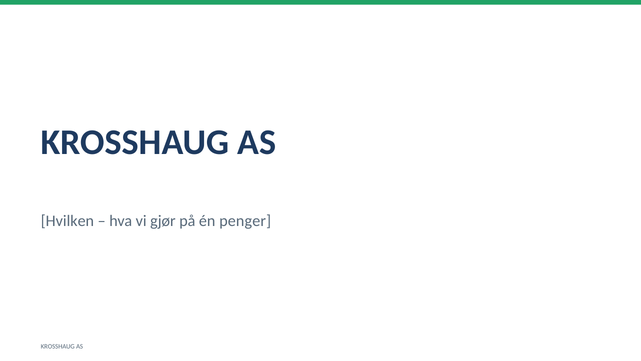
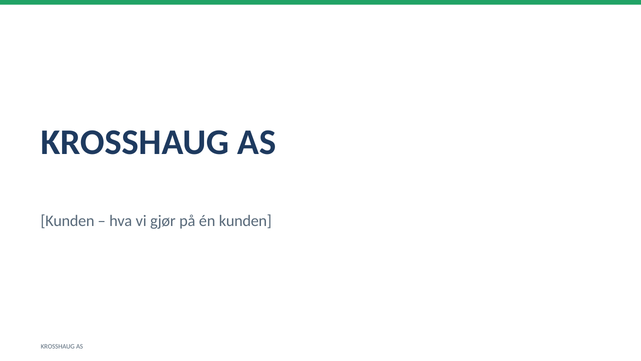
Hvilken at (67, 221): Hvilken -> Kunden
én penger: penger -> kunden
